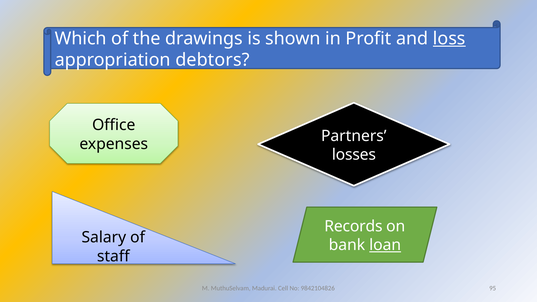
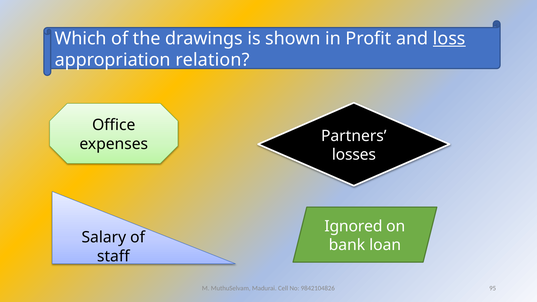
debtors: debtors -> relation
Records: Records -> Ignored
loan underline: present -> none
